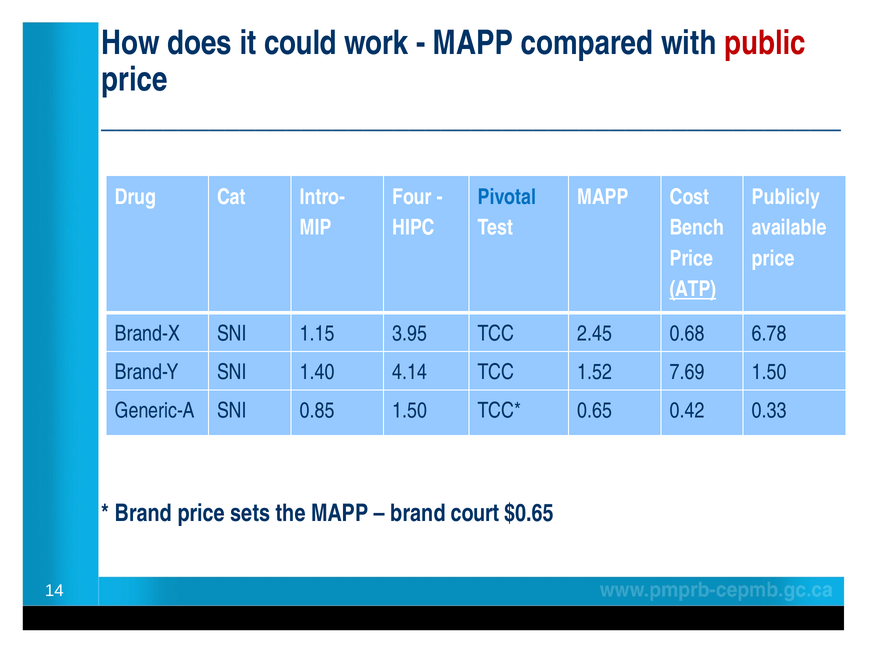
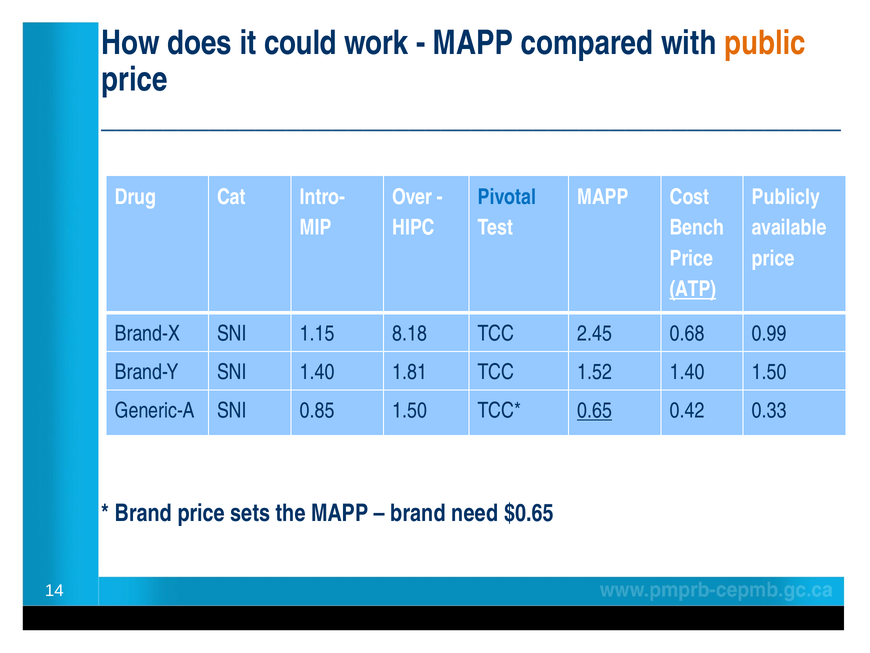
public colour: red -> orange
Four: Four -> Over
3.95: 3.95 -> 8.18
6.78: 6.78 -> 0.99
4.14: 4.14 -> 1.81
1.52 7.69: 7.69 -> 1.40
0.65 underline: none -> present
court: court -> need
